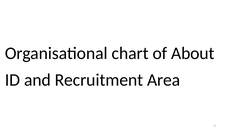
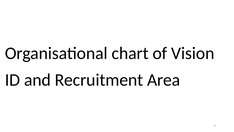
About: About -> Vision
